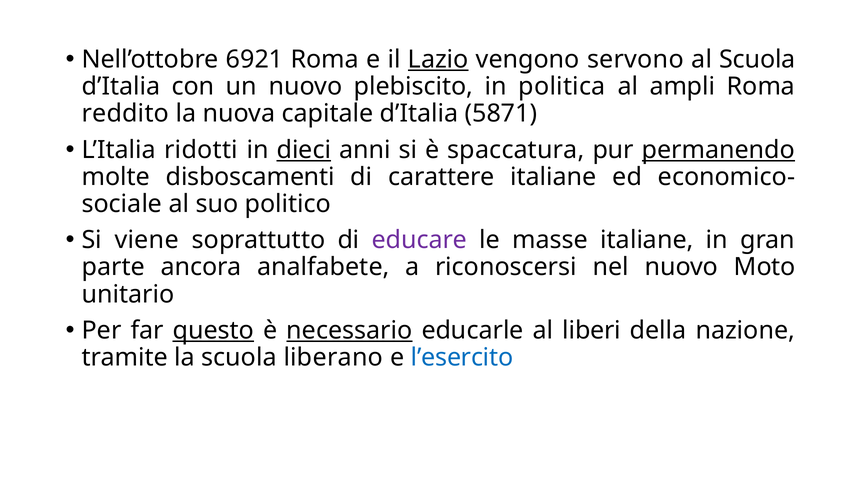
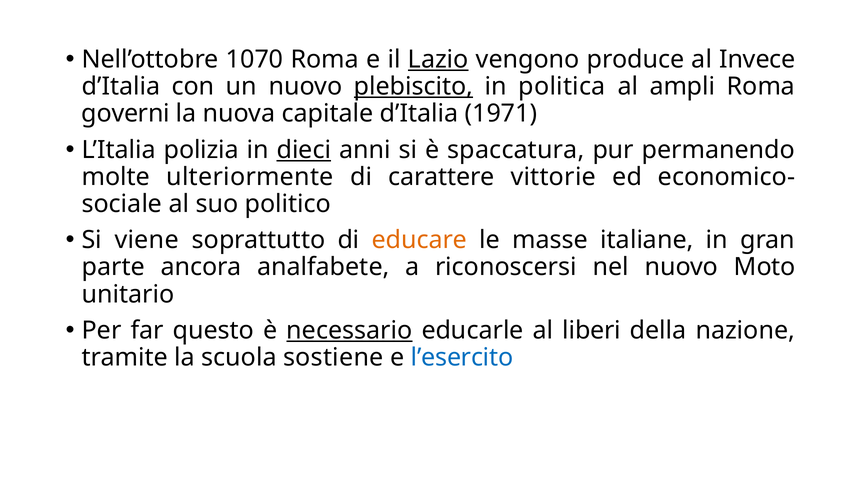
6921: 6921 -> 1070
servono: servono -> produce
al Scuola: Scuola -> Invece
plebiscito underline: none -> present
reddito: reddito -> governi
5871: 5871 -> 1971
ridotti: ridotti -> polizia
permanendo underline: present -> none
disboscamenti: disboscamenti -> ulteriormente
carattere italiane: italiane -> vittorie
educare colour: purple -> orange
questo underline: present -> none
liberano: liberano -> sostiene
